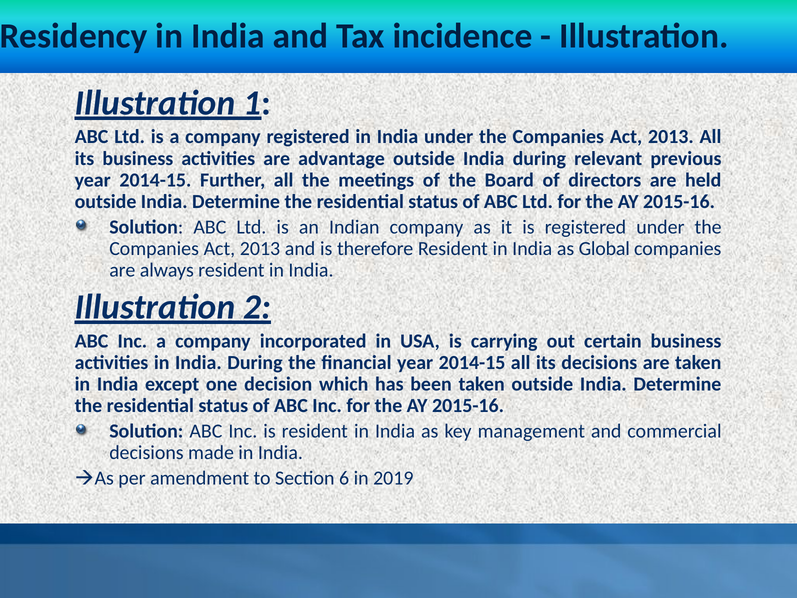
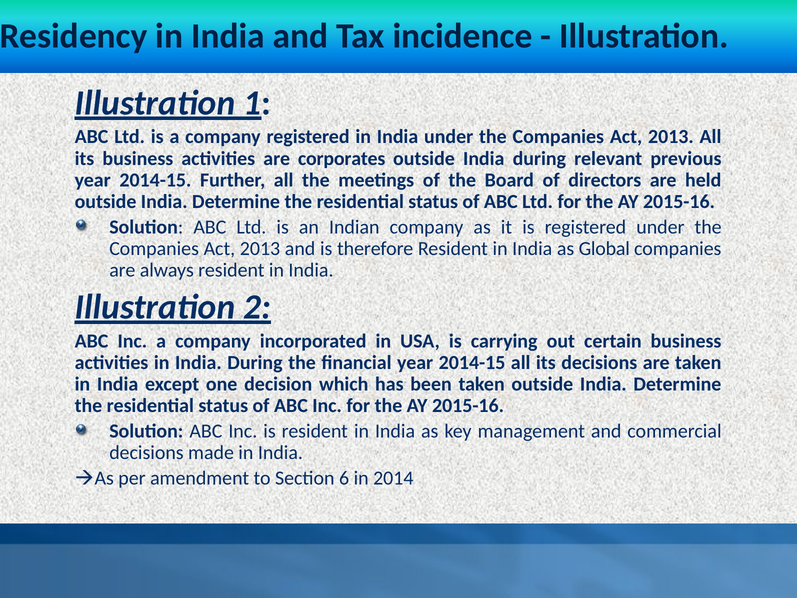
advantage: advantage -> corporates
2019: 2019 -> 2014
